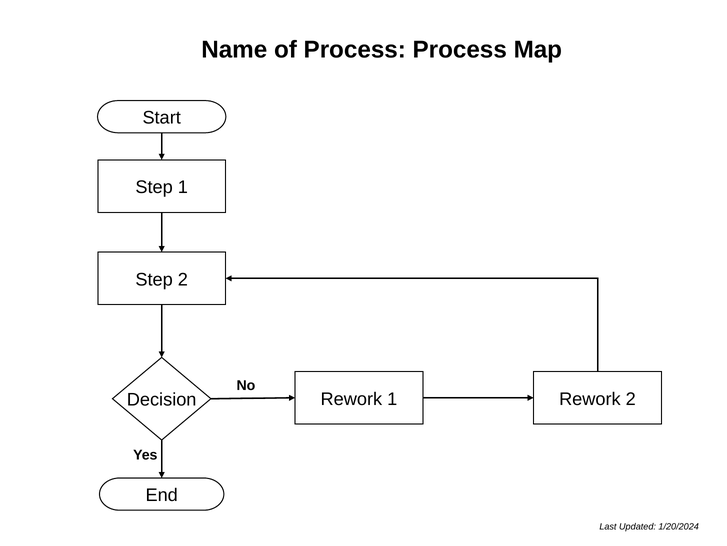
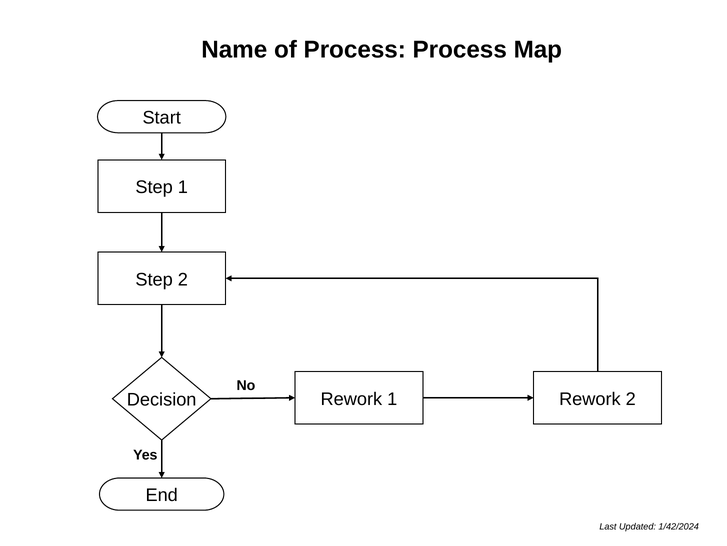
1/20/2024: 1/20/2024 -> 1/42/2024
